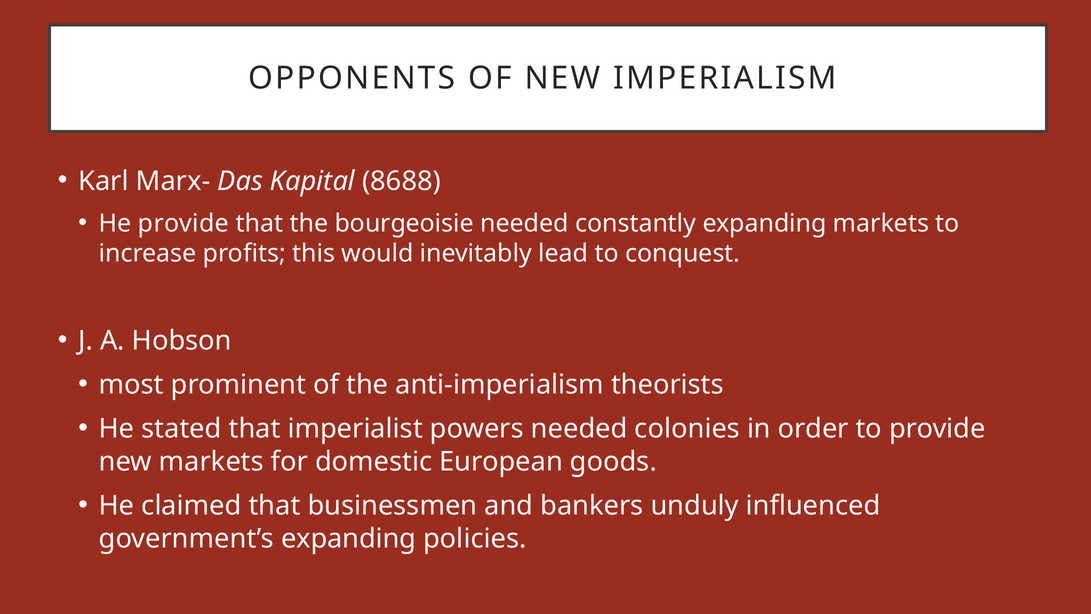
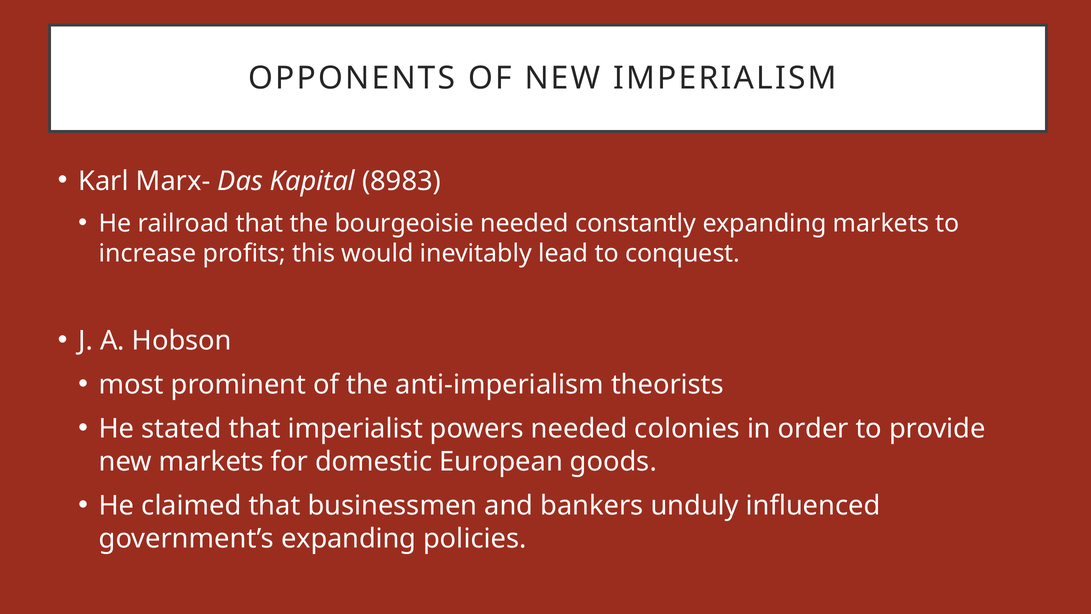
8688: 8688 -> 8983
He provide: provide -> railroad
